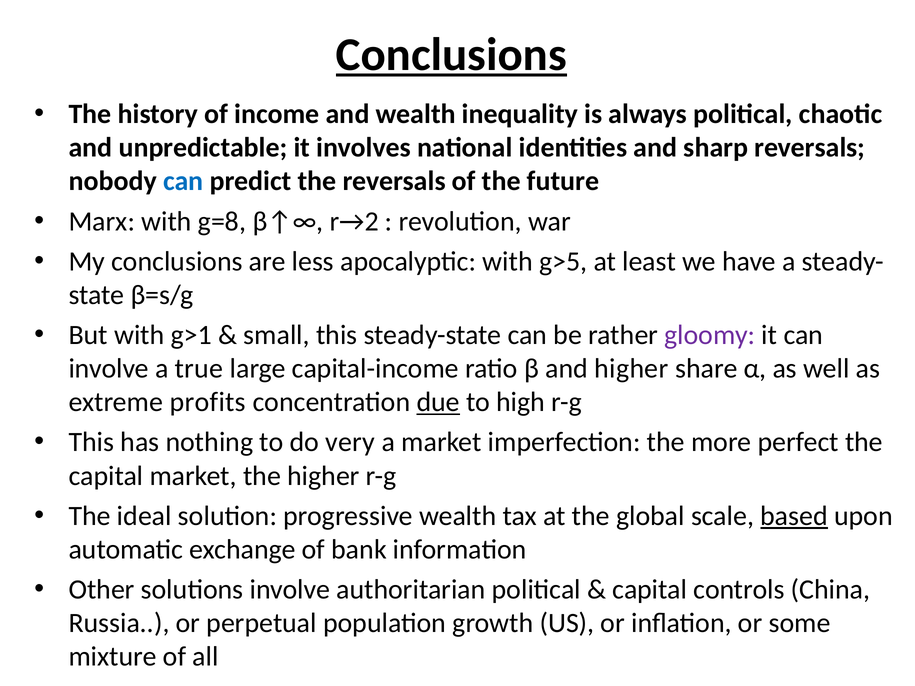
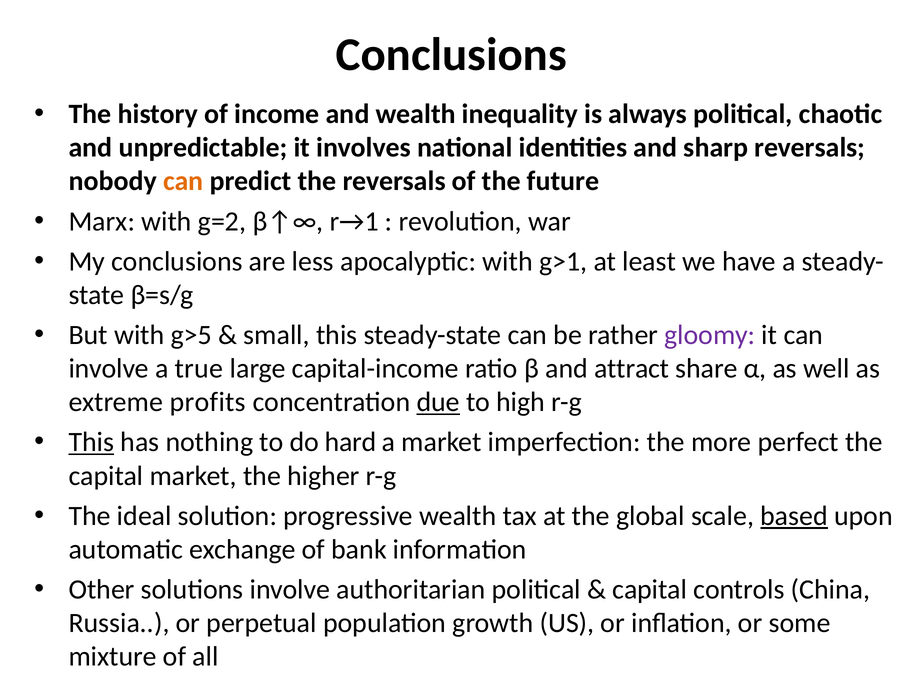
Conclusions at (451, 55) underline: present -> none
can at (183, 181) colour: blue -> orange
g=8: g=8 -> g=2
r→2: r→2 -> r→1
g>5: g>5 -> g>1
g>1: g>1 -> g>5
and higher: higher -> attract
This at (91, 442) underline: none -> present
very: very -> hard
